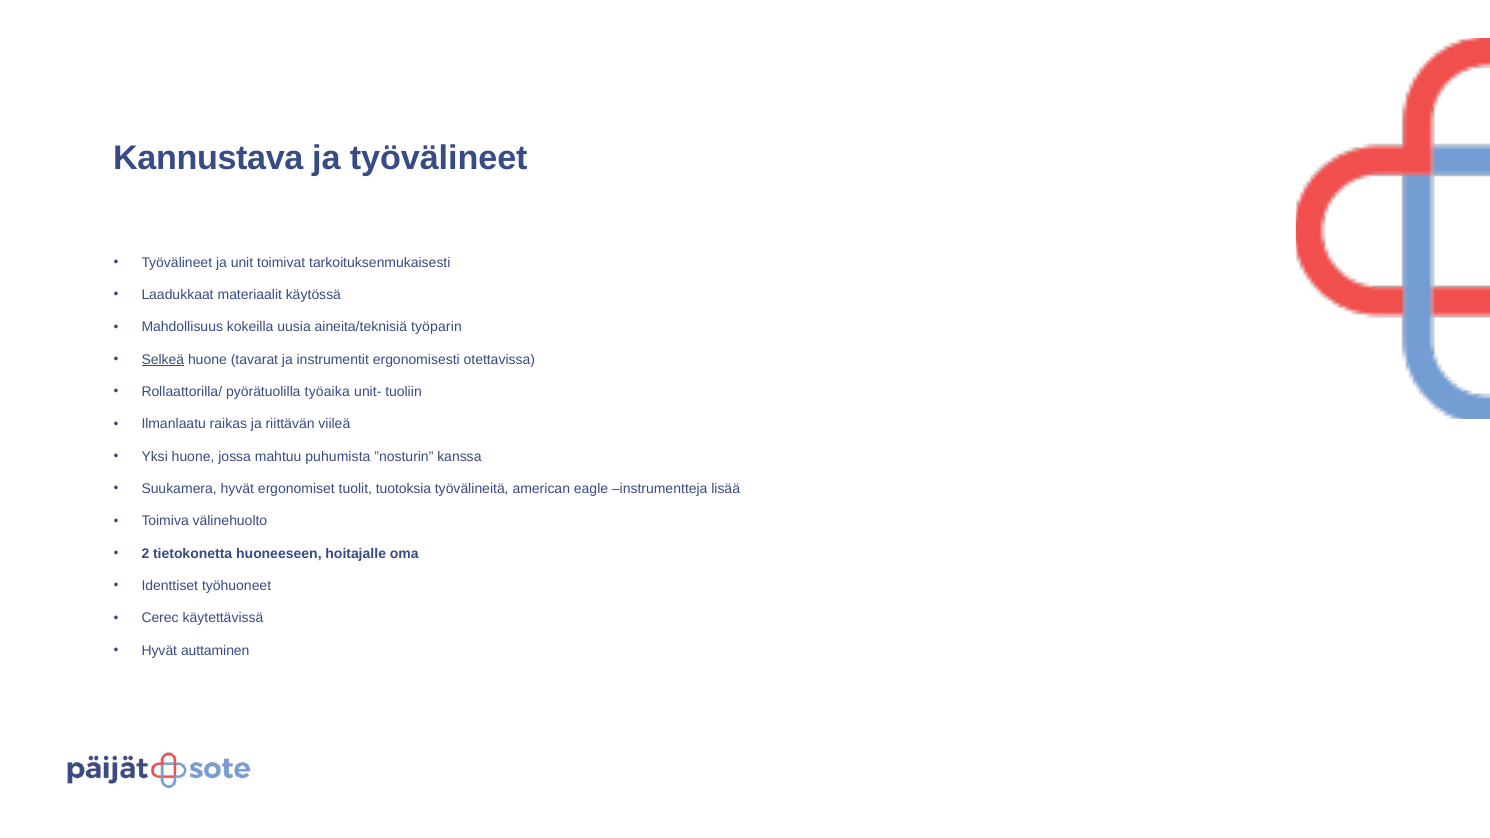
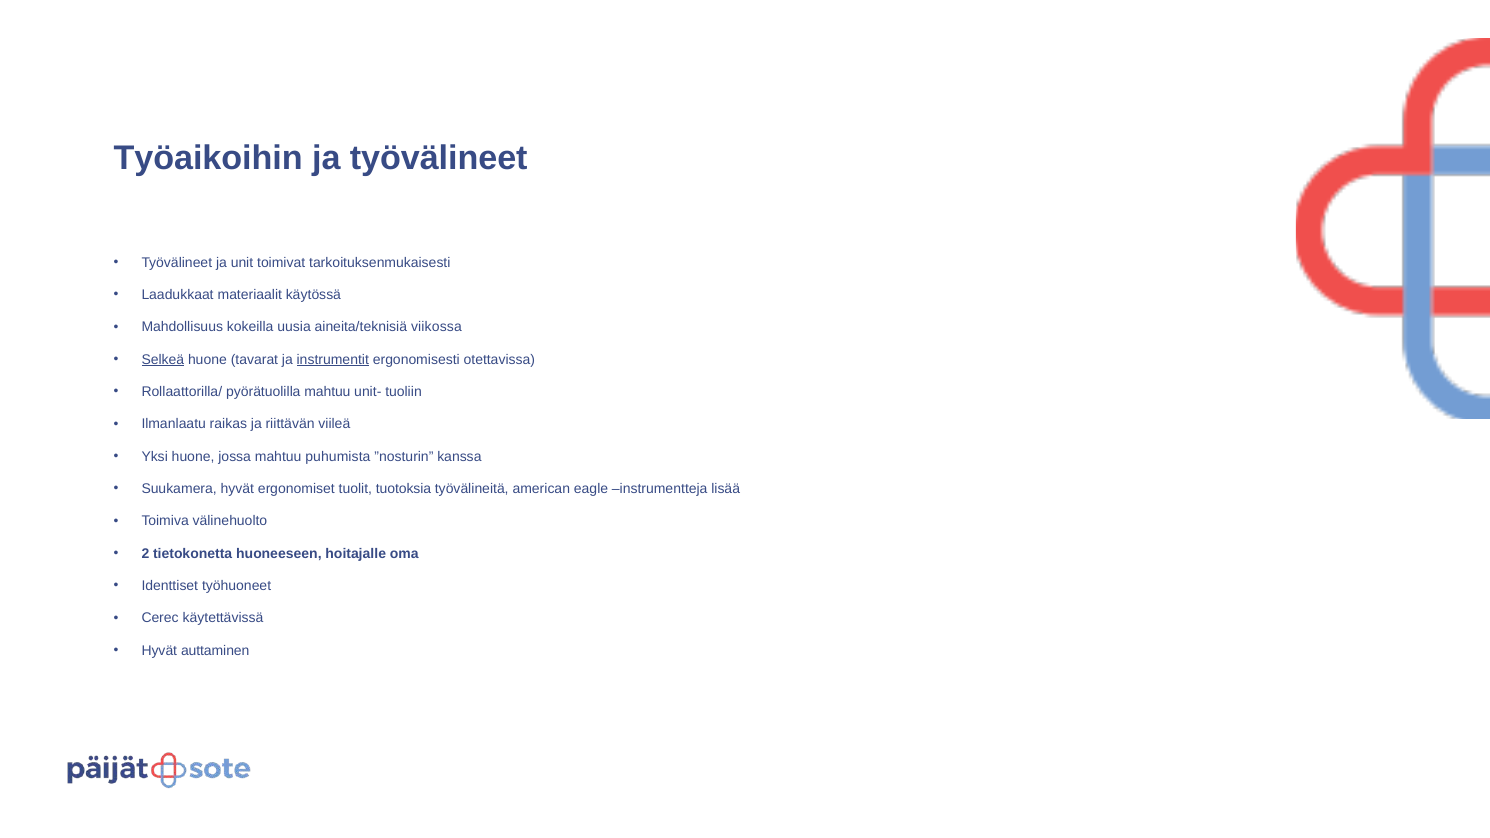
Kannustava: Kannustava -> Työaikoihin
työparin: työparin -> viikossa
instrumentit underline: none -> present
pyörätuolilla työaika: työaika -> mahtuu
